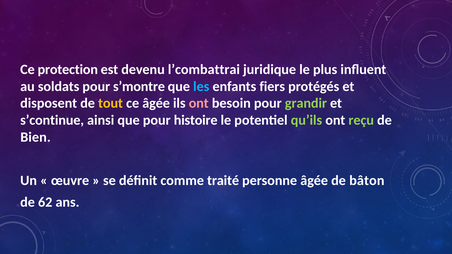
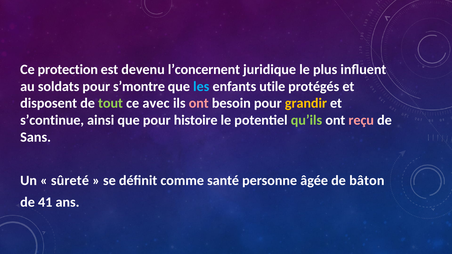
l’combattrai: l’combattrai -> l’concernent
fiers: fiers -> utile
tout colour: yellow -> light green
ce âgée: âgée -> avec
grandir colour: light green -> yellow
reçu colour: light green -> pink
Bien: Bien -> Sans
œuvre: œuvre -> sûreté
traité: traité -> santé
62: 62 -> 41
